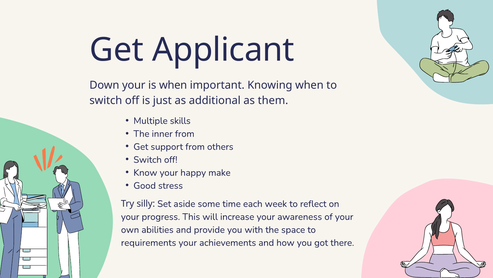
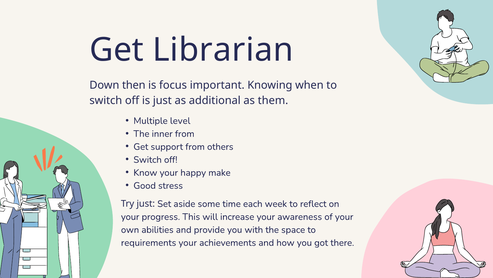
Applicant: Applicant -> Librarian
Down your: your -> then
is when: when -> focus
skills: skills -> level
Try silly: silly -> just
